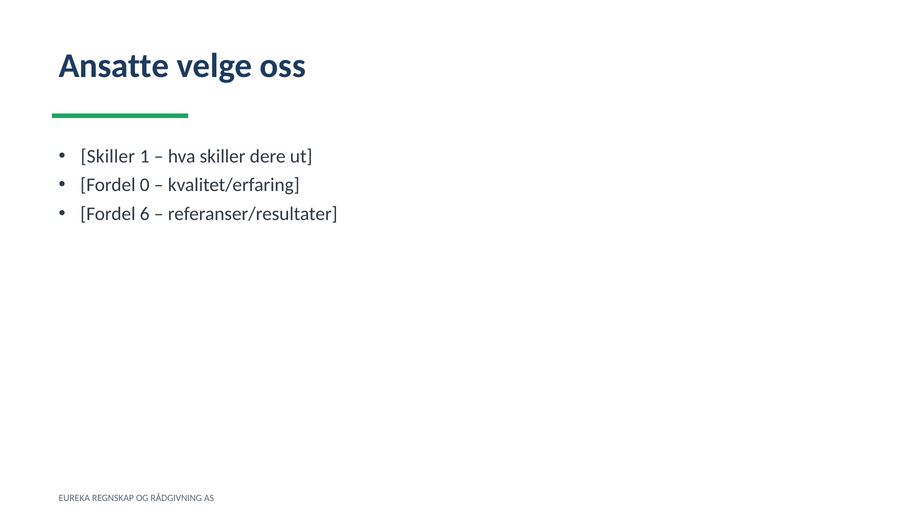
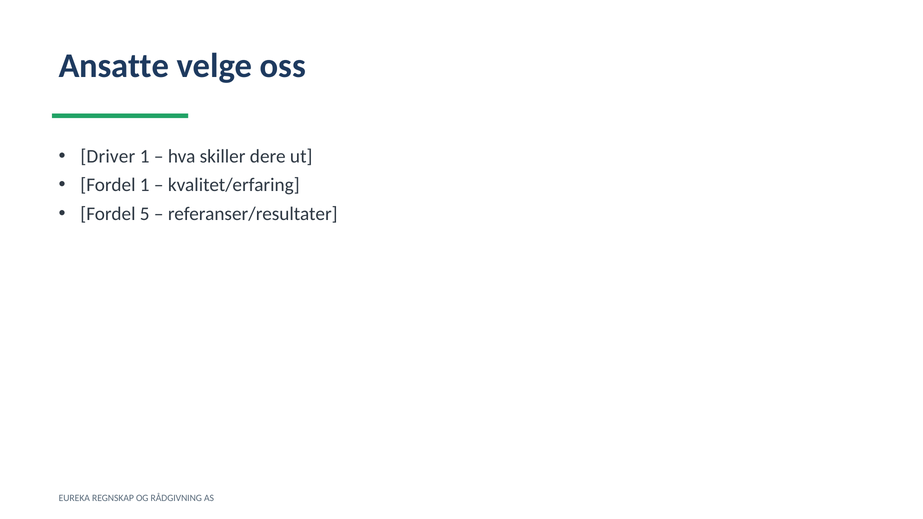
Skiller at (108, 156): Skiller -> Driver
Fordel 0: 0 -> 1
6: 6 -> 5
